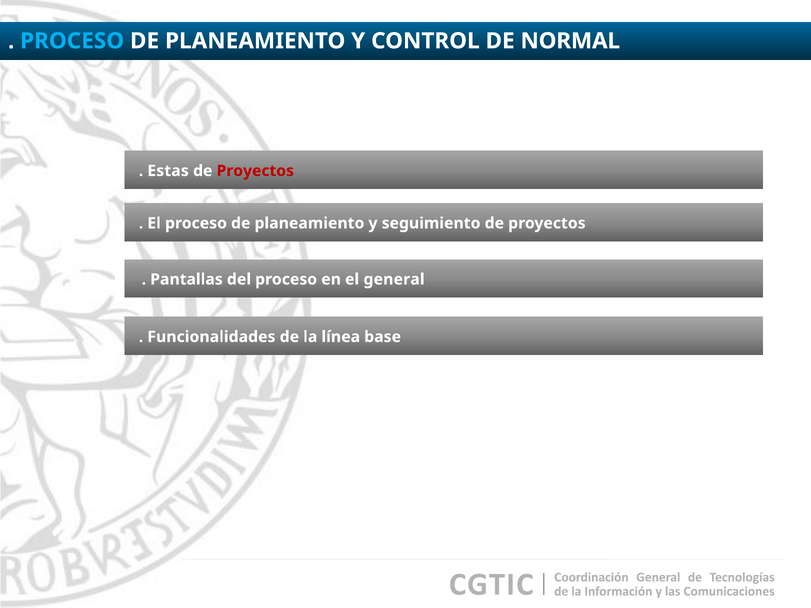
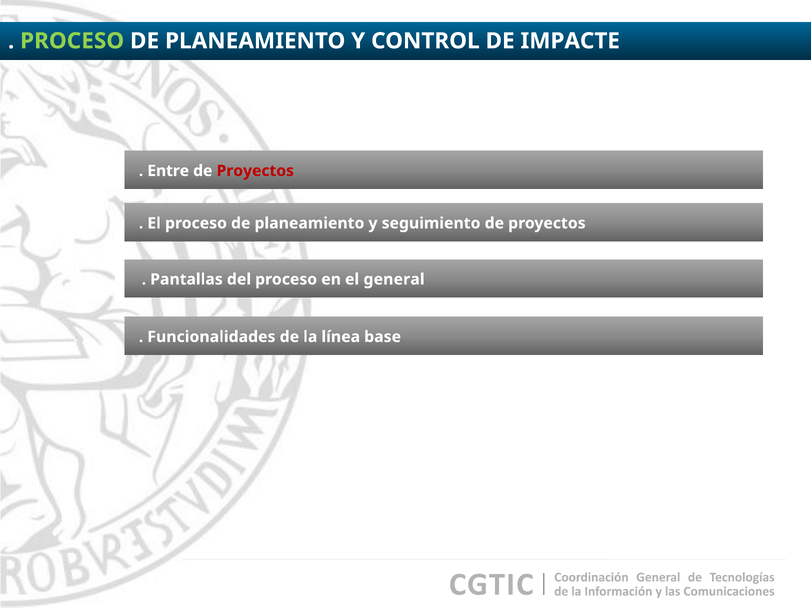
PROCESO at (72, 41) colour: light blue -> light green
NORMAL: NORMAL -> IMPACTE
Estas: Estas -> Entre
